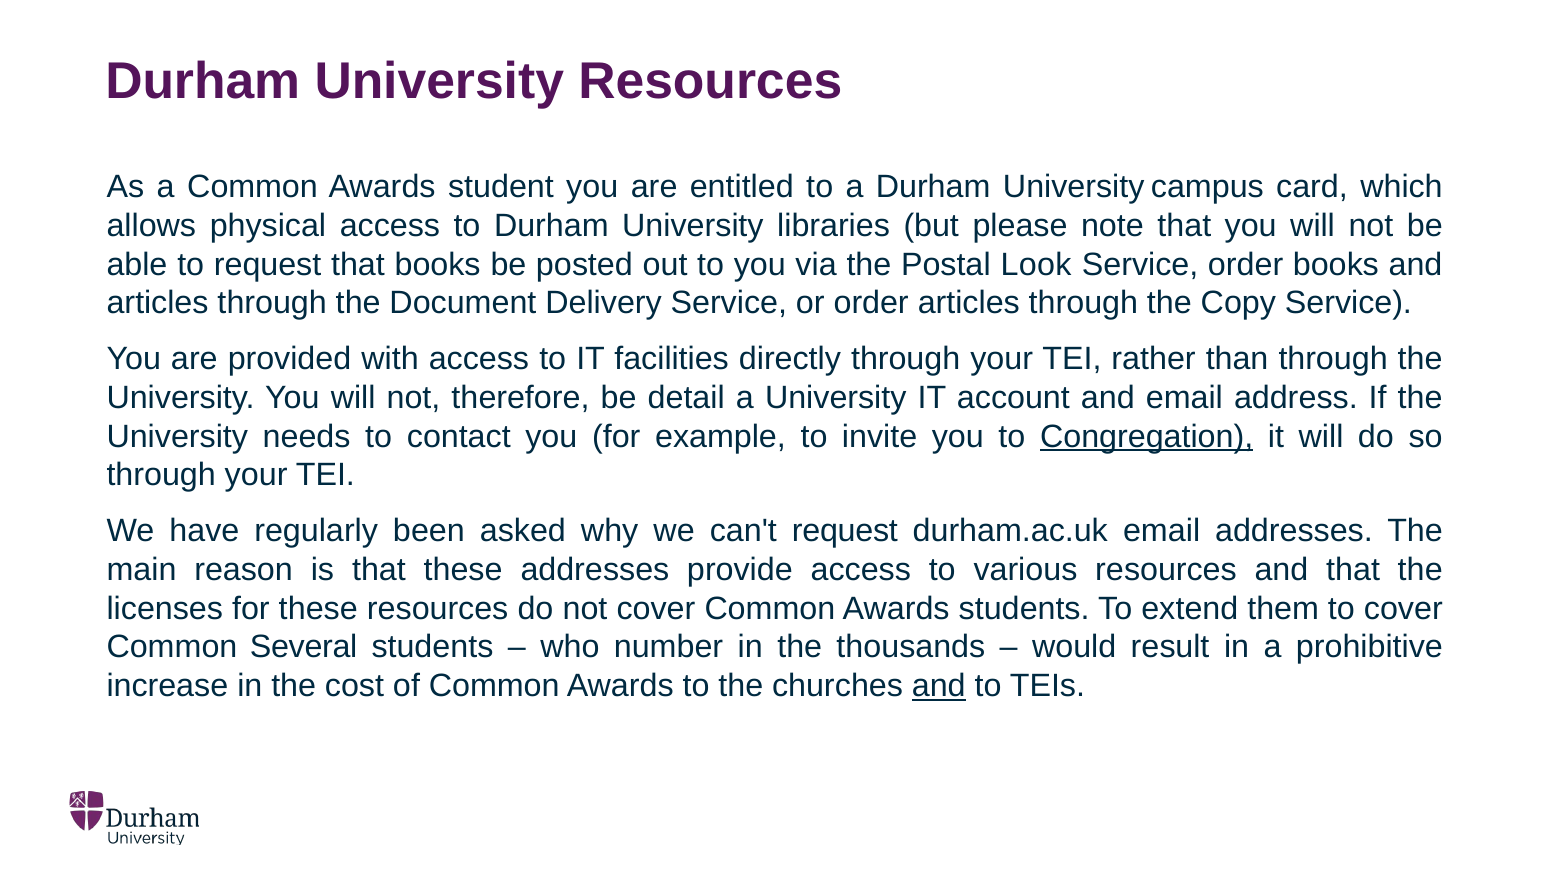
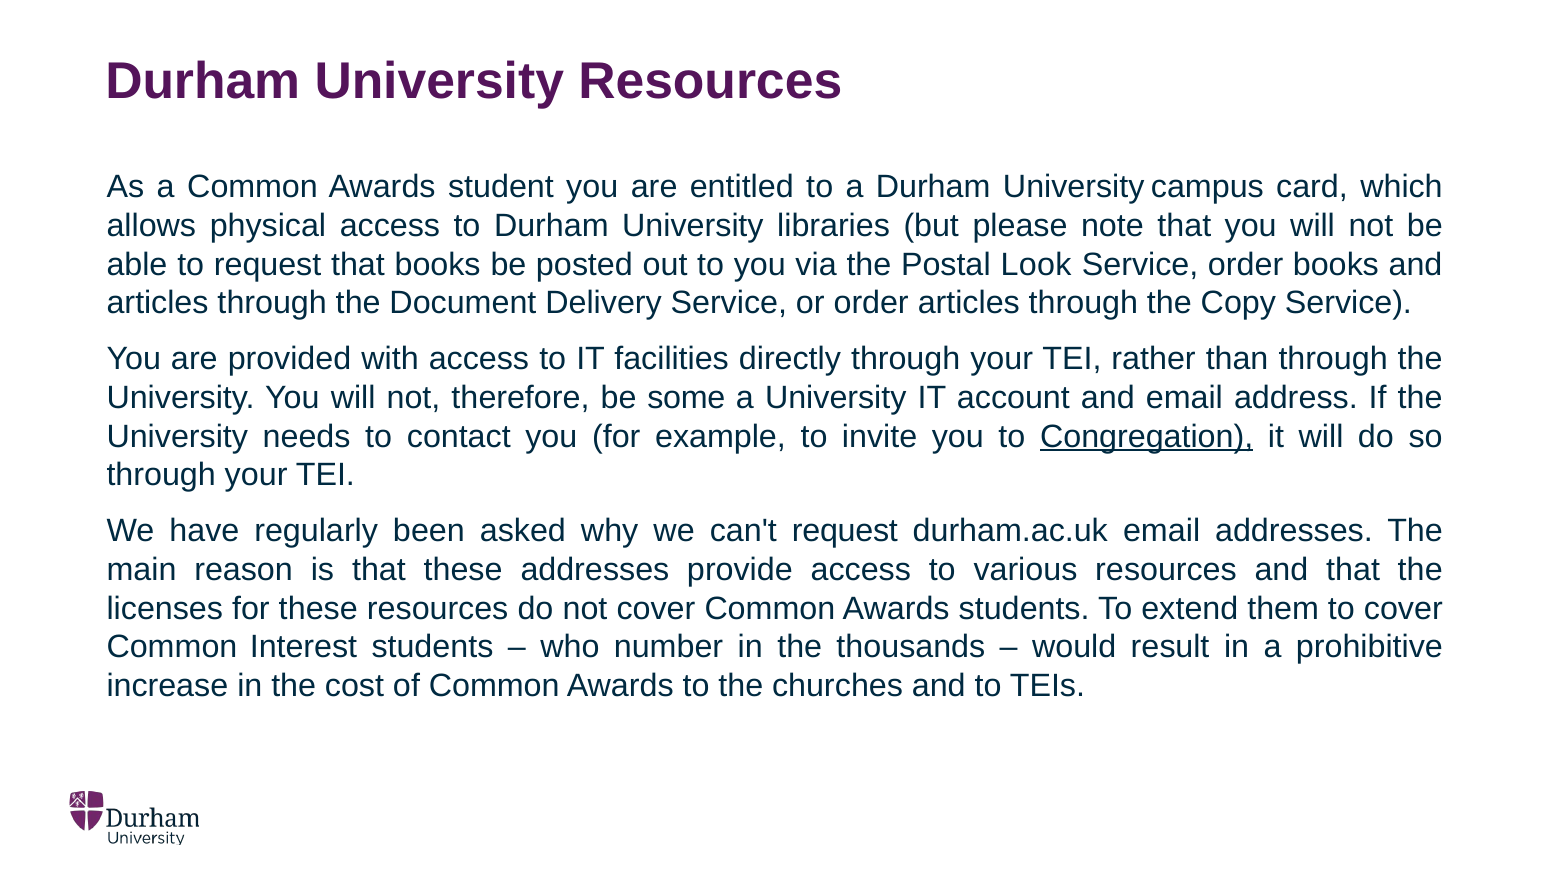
detail: detail -> some
Several: Several -> Interest
and at (939, 686) underline: present -> none
